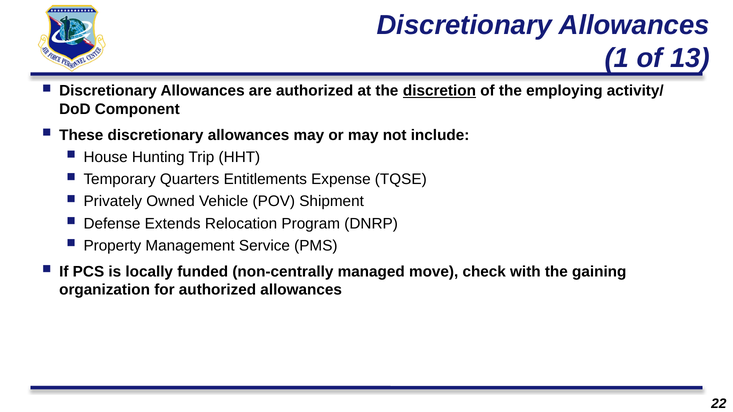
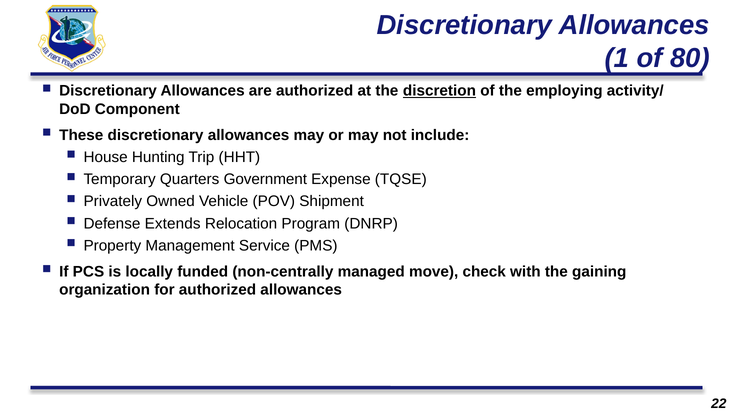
13: 13 -> 80
Entitlements: Entitlements -> Government
